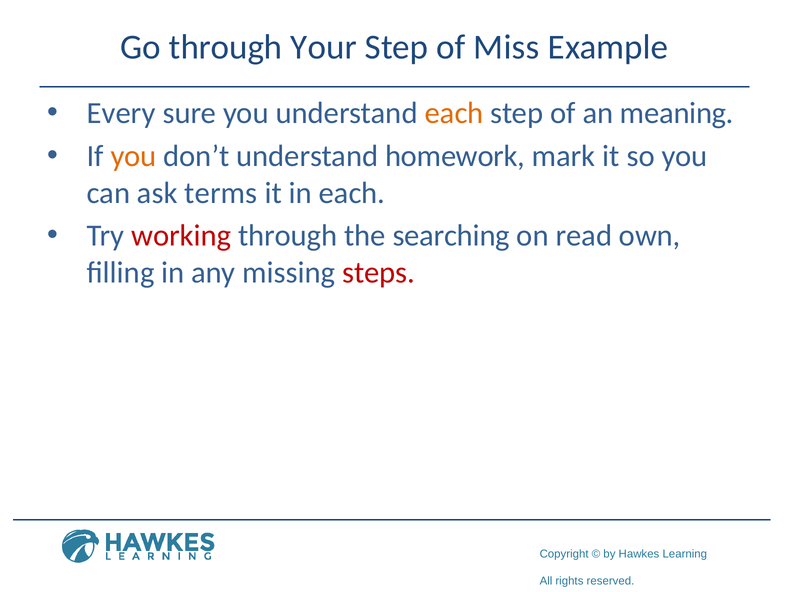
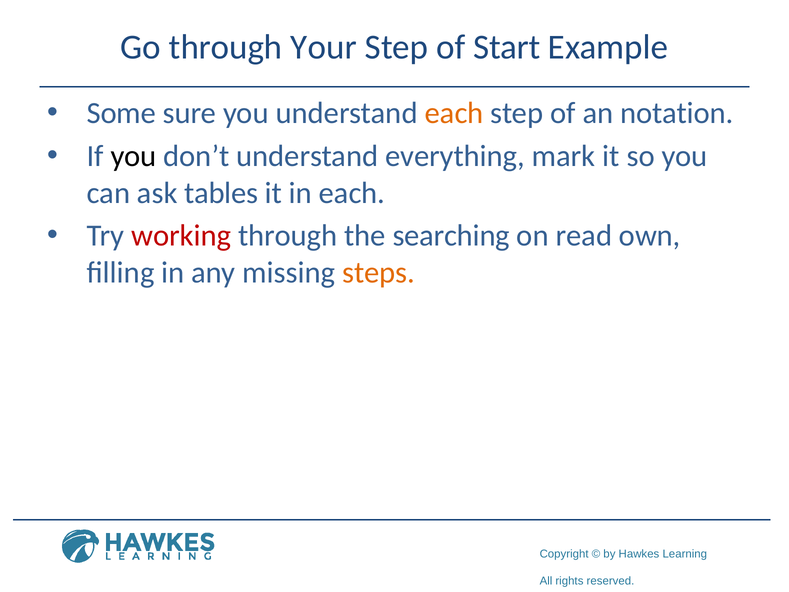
Miss: Miss -> Start
Every: Every -> Some
meaning: meaning -> notation
you at (134, 156) colour: orange -> black
homework: homework -> everything
terms: terms -> tables
steps colour: red -> orange
